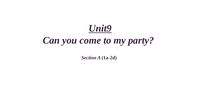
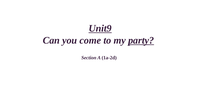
party underline: none -> present
